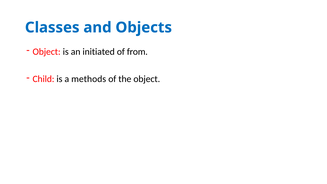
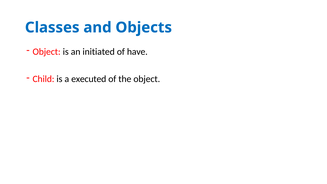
from: from -> have
methods: methods -> executed
